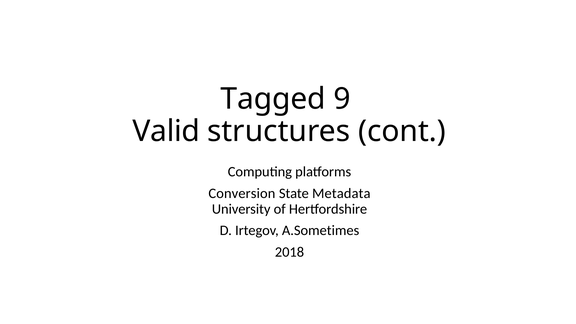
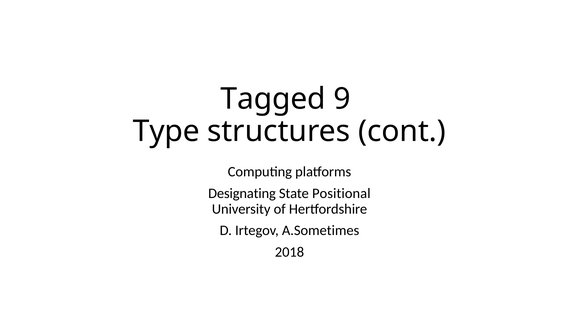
Valid: Valid -> Type
Conversion: Conversion -> Designating
Metadata: Metadata -> Positional
